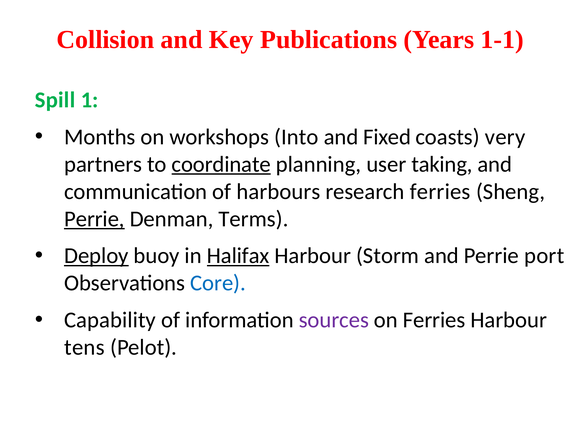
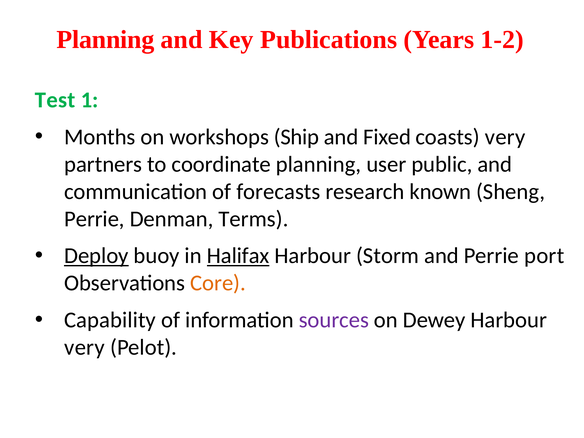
Collision at (105, 40): Collision -> Planning
1-1: 1-1 -> 1-2
Spill: Spill -> Test
Into: Into -> Ship
coordinate underline: present -> none
taking: taking -> public
harbours: harbours -> forecasts
research ferries: ferries -> known
Perrie at (94, 219) underline: present -> none
Core colour: blue -> orange
on Ferries: Ferries -> Dewey
tens at (84, 347): tens -> very
